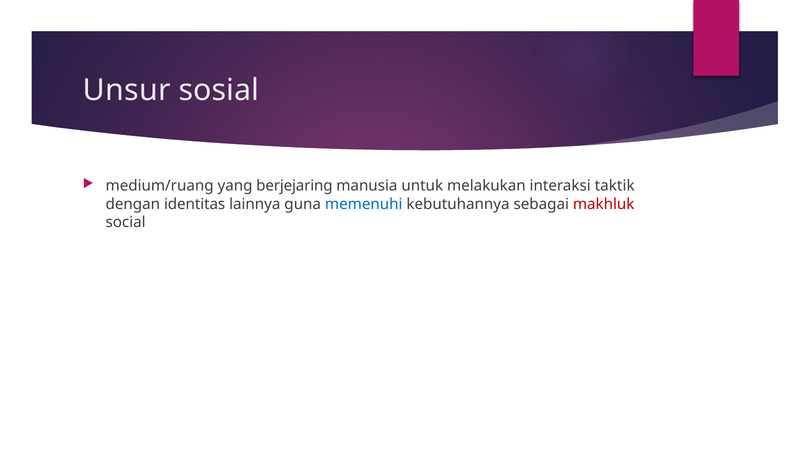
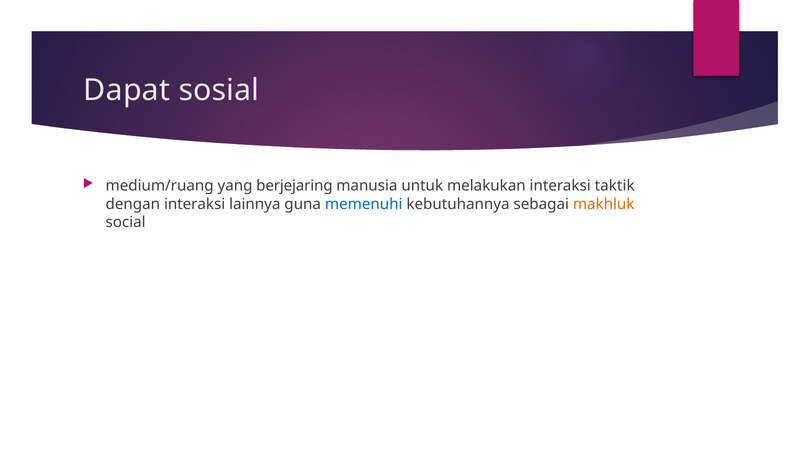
Unsur: Unsur -> Dapat
dengan identitas: identitas -> interaksi
makhluk colour: red -> orange
